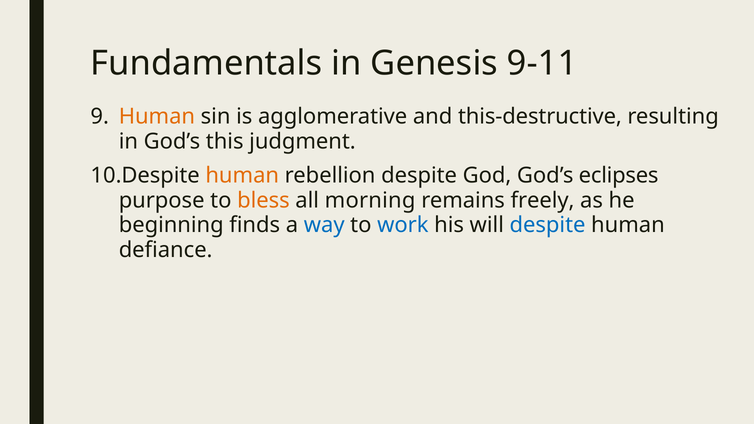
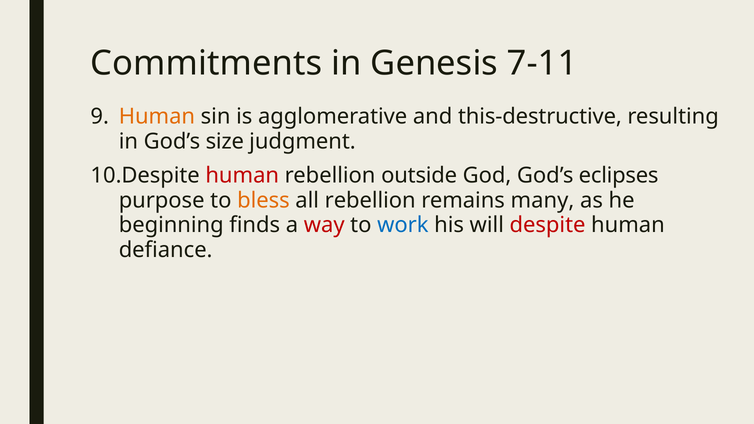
Fundamentals: Fundamentals -> Commitments
9-11: 9-11 -> 7-11
this: this -> size
human at (242, 176) colour: orange -> red
rebellion despite: despite -> outside
all morning: morning -> rebellion
freely: freely -> many
way colour: blue -> red
despite at (548, 225) colour: blue -> red
